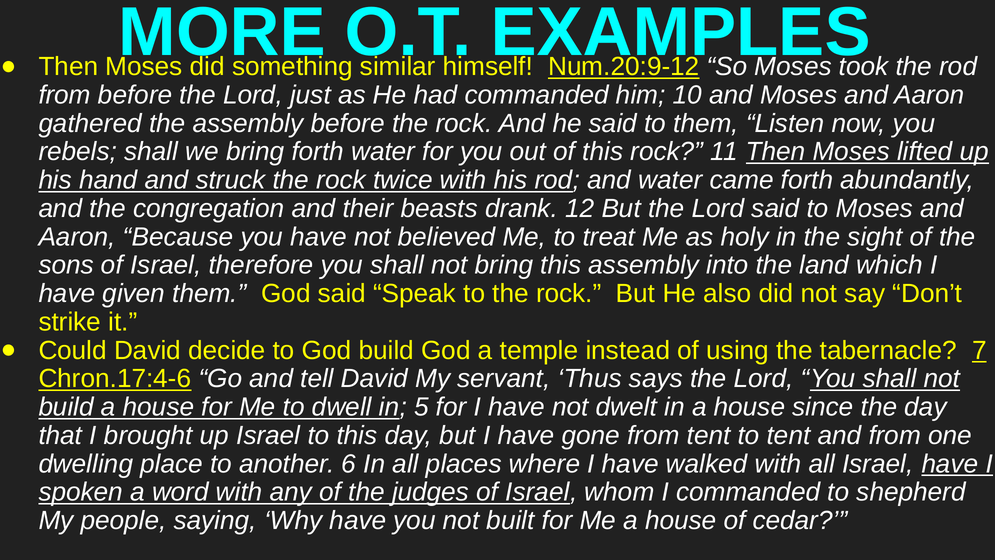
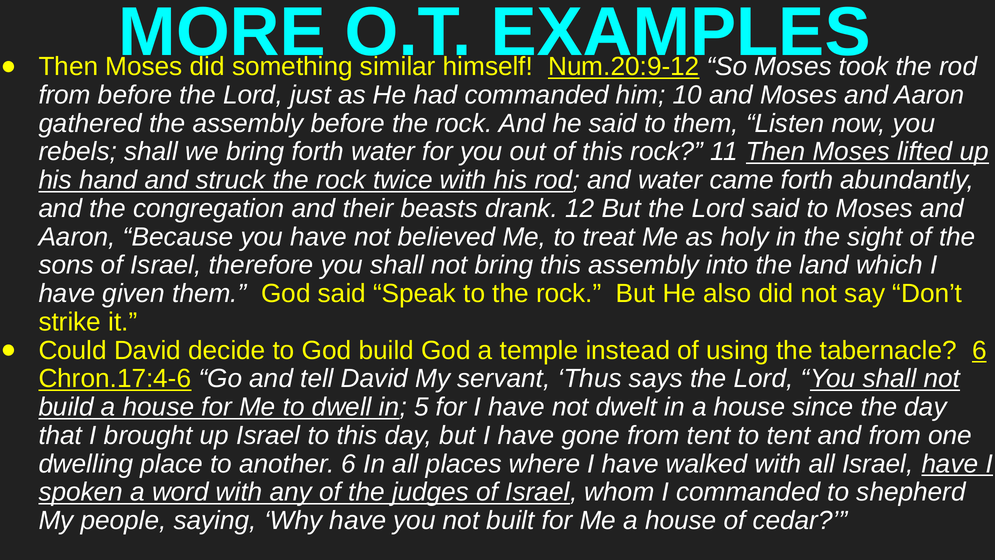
tabernacle 7: 7 -> 6
